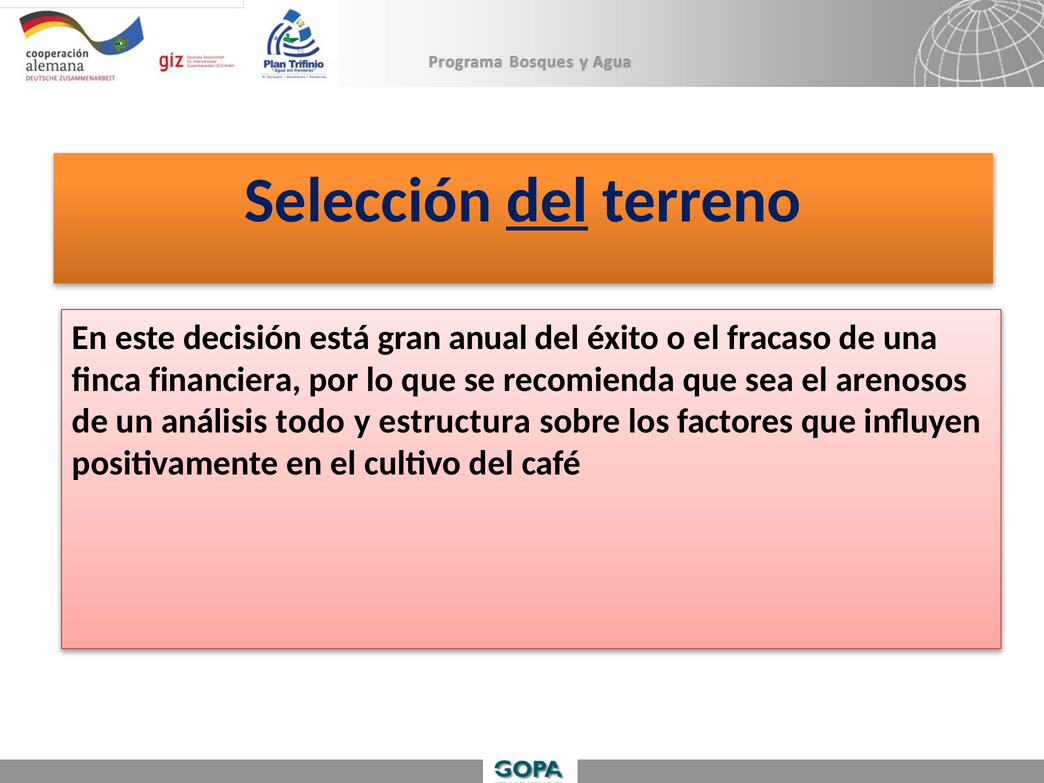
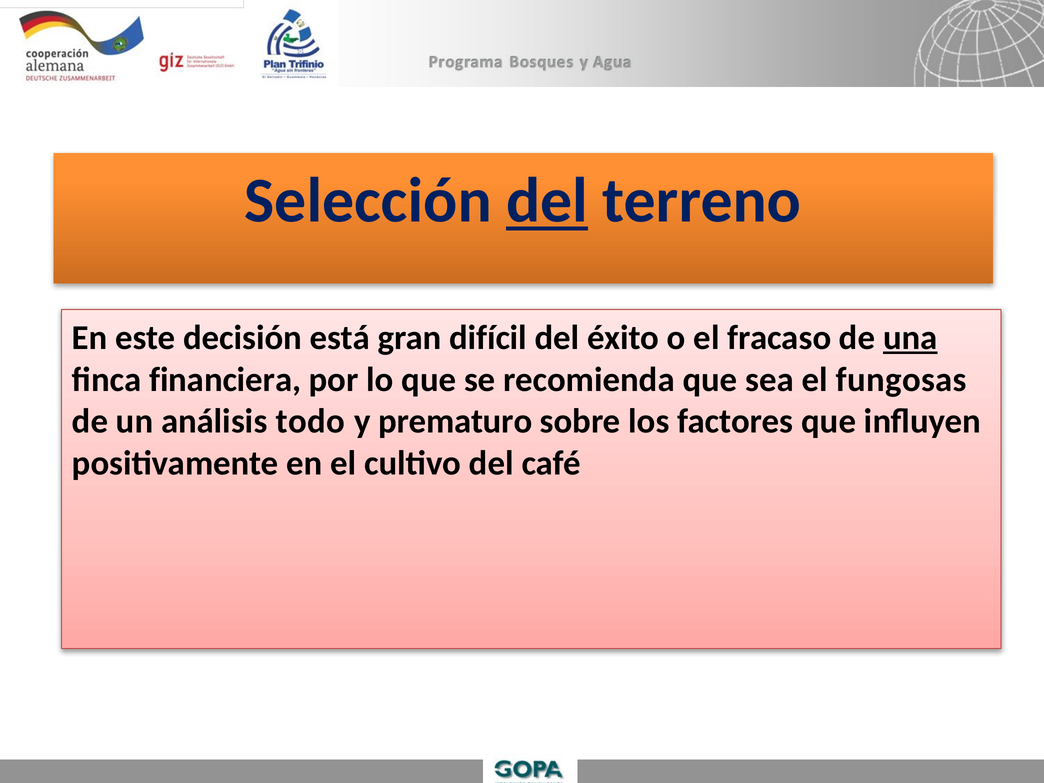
anual: anual -> difícil
una underline: none -> present
arenosos: arenosos -> fungosas
estructura: estructura -> prematuro
